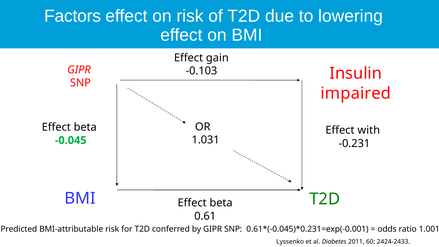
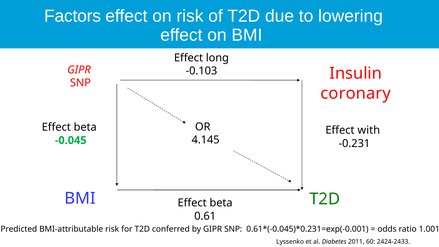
gain: gain -> long
impaired: impaired -> coronary
1.031: 1.031 -> 4.145
